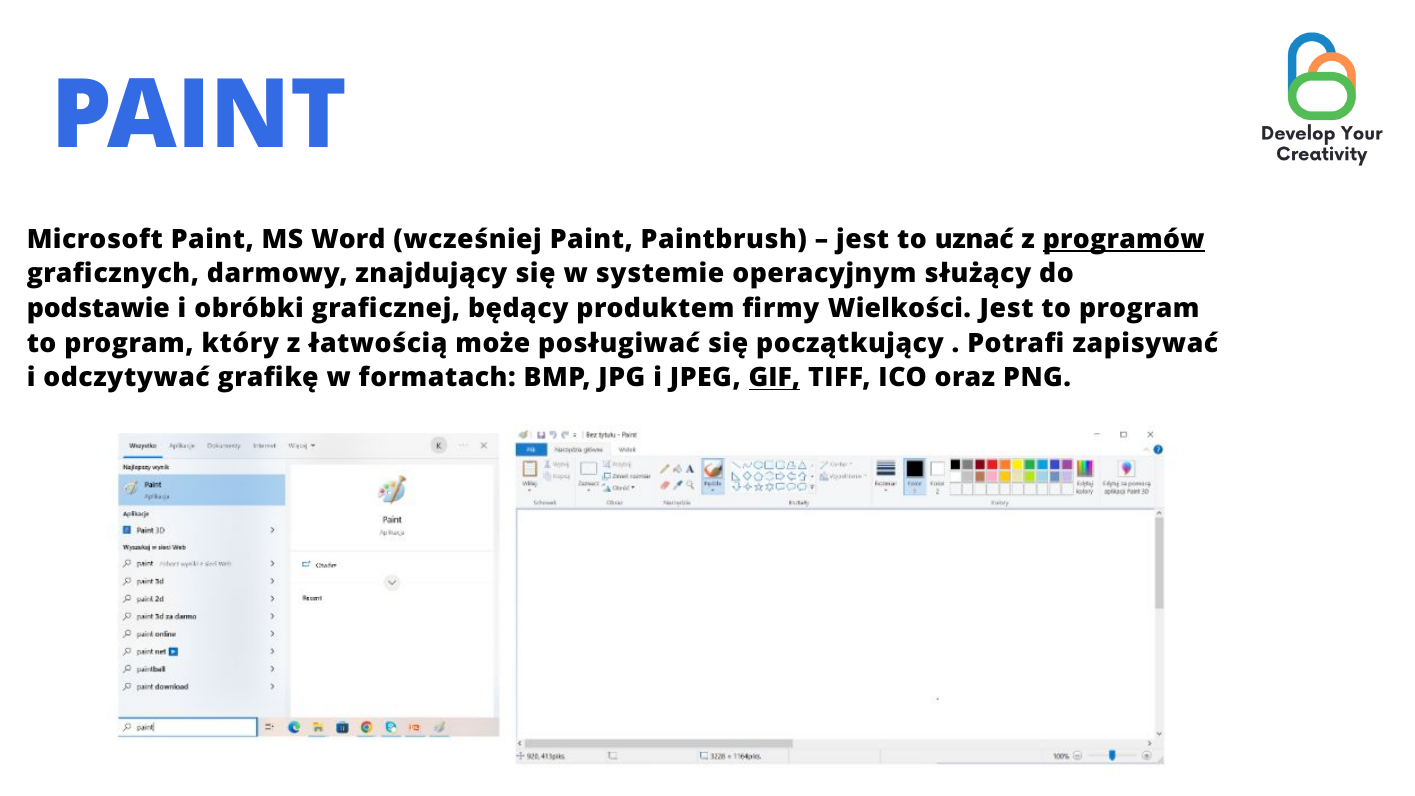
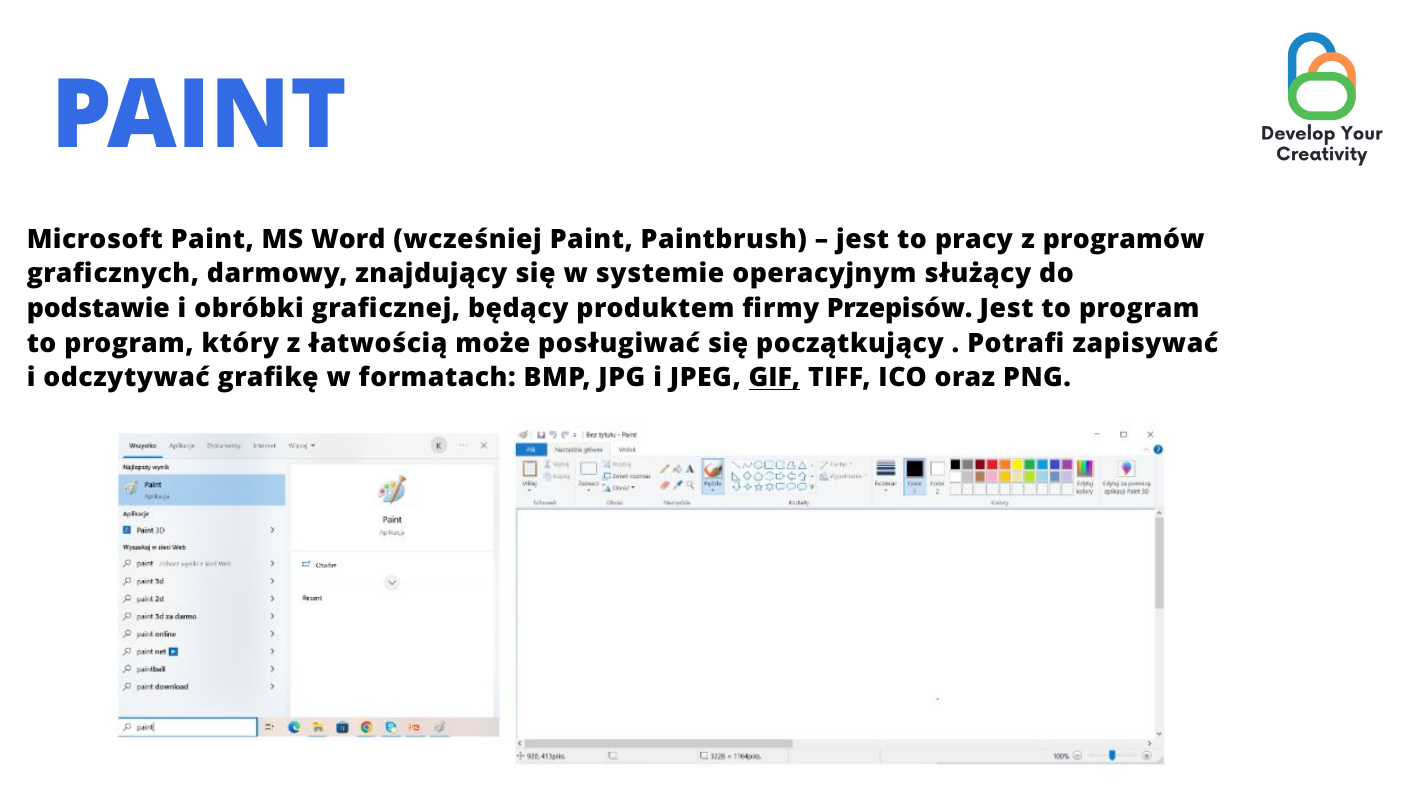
uznać: uznać -> pracy
programów underline: present -> none
Wielkości: Wielkości -> Przepisów
